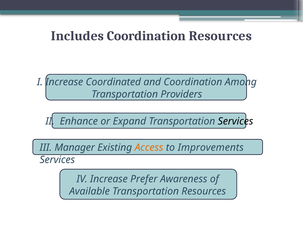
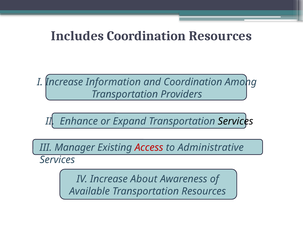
Coordinated: Coordinated -> Information
Access colour: orange -> red
Improvements: Improvements -> Administrative
Prefer: Prefer -> About
